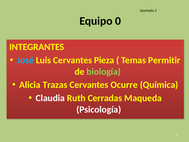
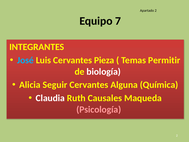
0: 0 -> 7
biología colour: light green -> white
Trazas: Trazas -> Seguir
Ocurre: Ocurre -> Alguna
Cerradas: Cerradas -> Causales
Psicología colour: white -> pink
